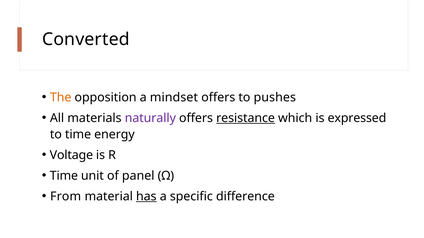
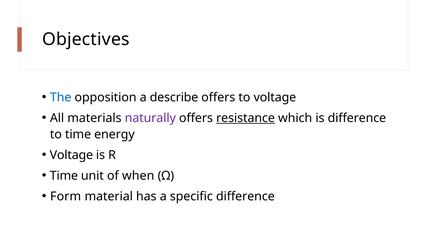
Converted: Converted -> Objectives
The colour: orange -> blue
mindset: mindset -> describe
to pushes: pushes -> voltage
is expressed: expressed -> difference
panel: panel -> when
From: From -> Form
has underline: present -> none
